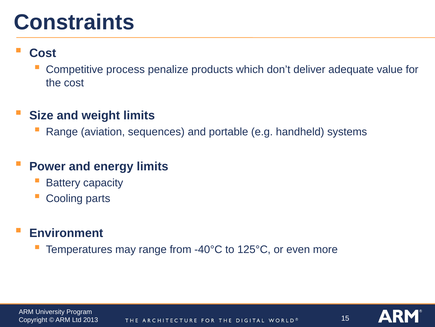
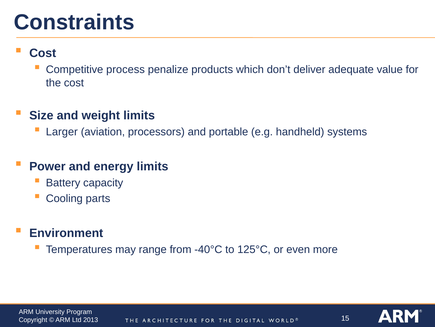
Range at (62, 132): Range -> Larger
sequences: sequences -> processors
